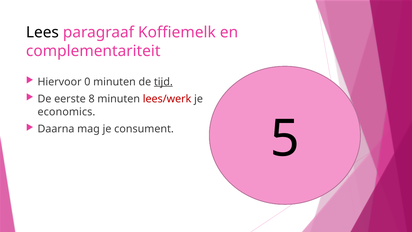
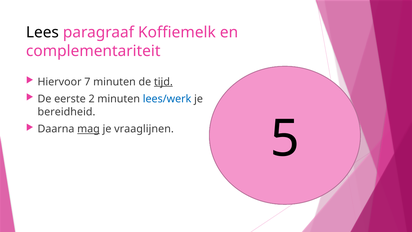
0: 0 -> 7
8: 8 -> 2
lees/werk colour: red -> blue
economics: economics -> bereidheid
mag underline: none -> present
consument: consument -> vraaglijnen
